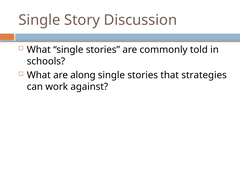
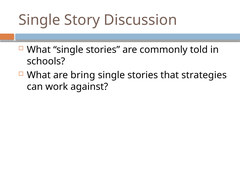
along: along -> bring
